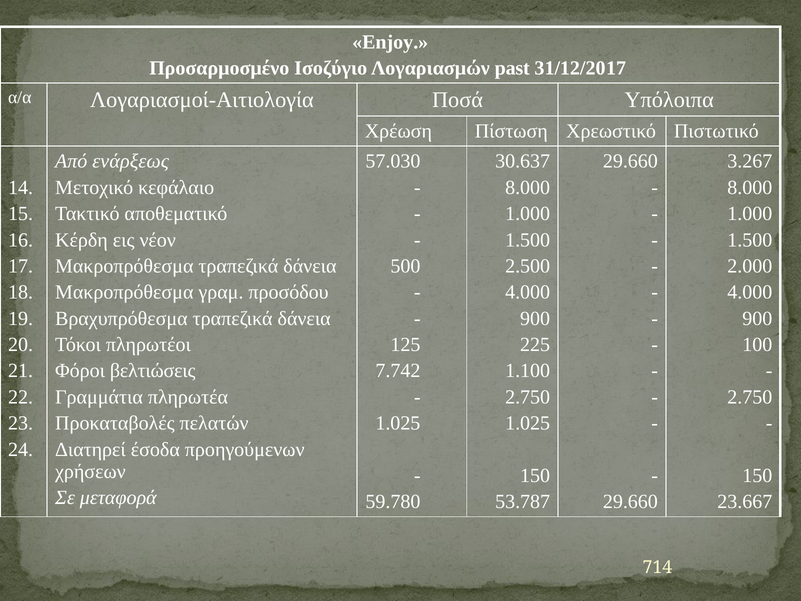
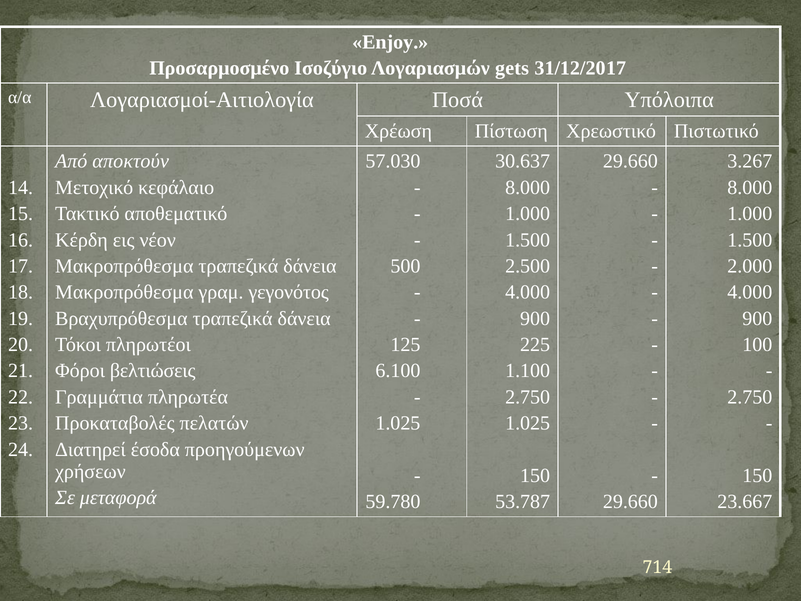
past: past -> gets
ενάρξεως: ενάρξεως -> αποκτούν
προσόδου: προσόδου -> γεγονότος
7.742: 7.742 -> 6.100
